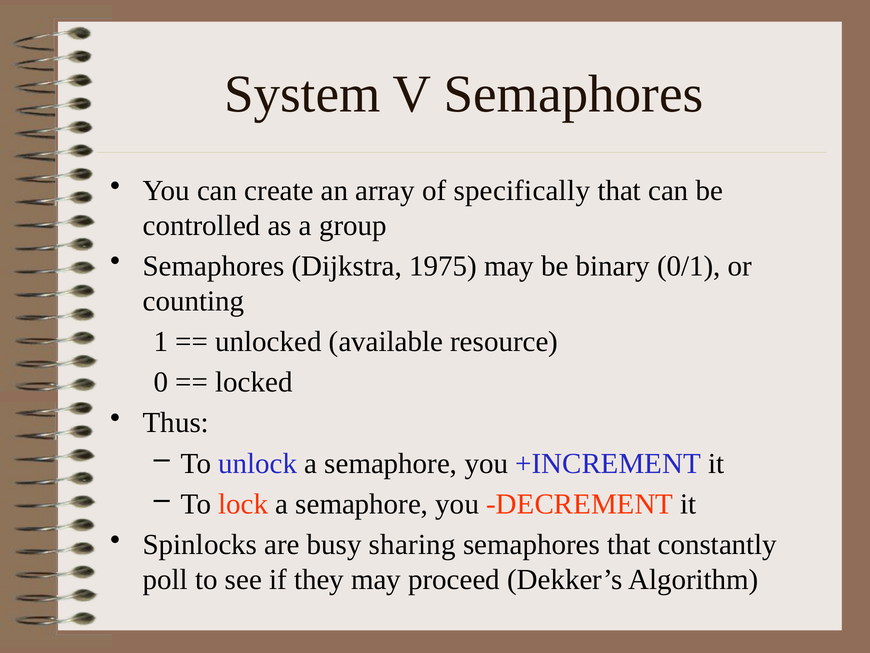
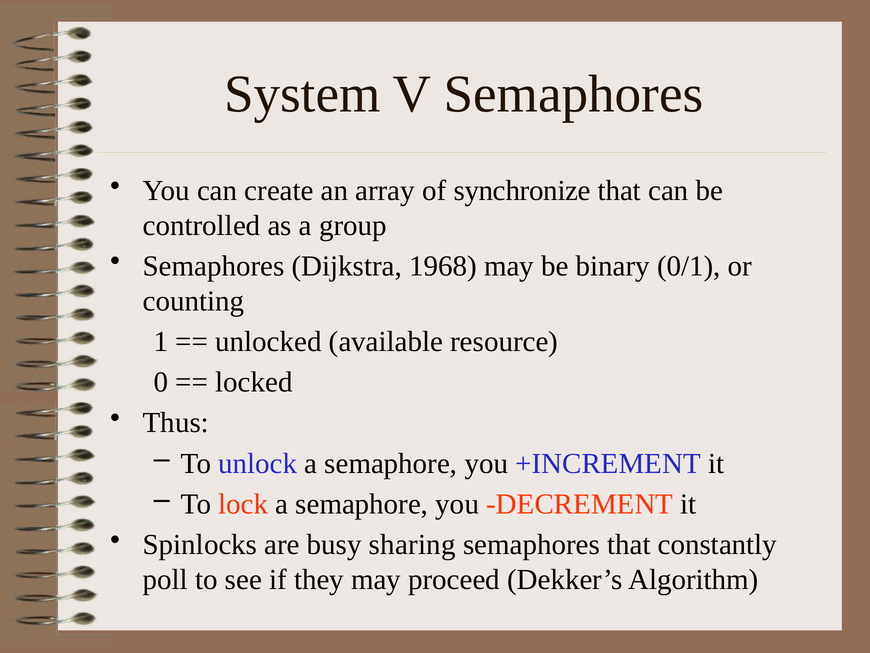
specifically: specifically -> synchronize
1975: 1975 -> 1968
